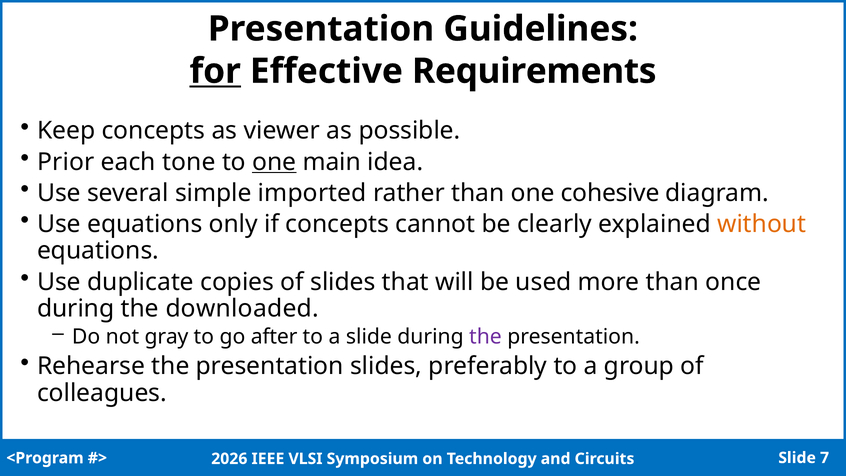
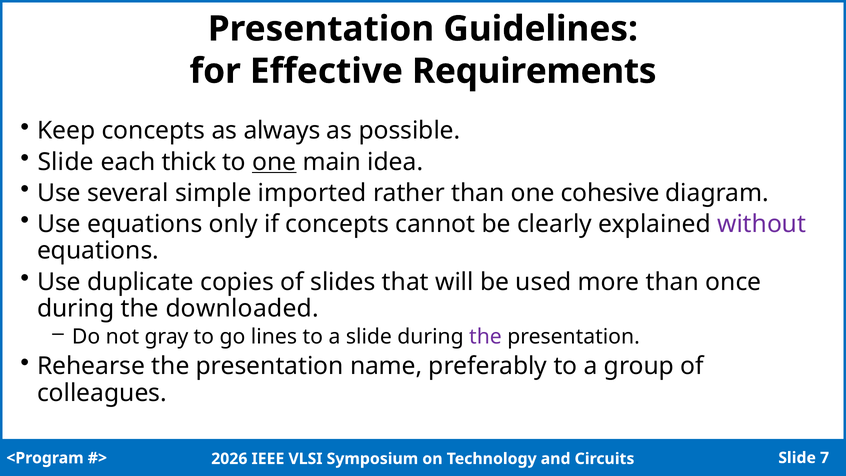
for underline: present -> none
viewer: viewer -> always
Prior at (66, 162): Prior -> Slide
tone: tone -> thick
without colour: orange -> purple
after: after -> lines
presentation slides: slides -> name
